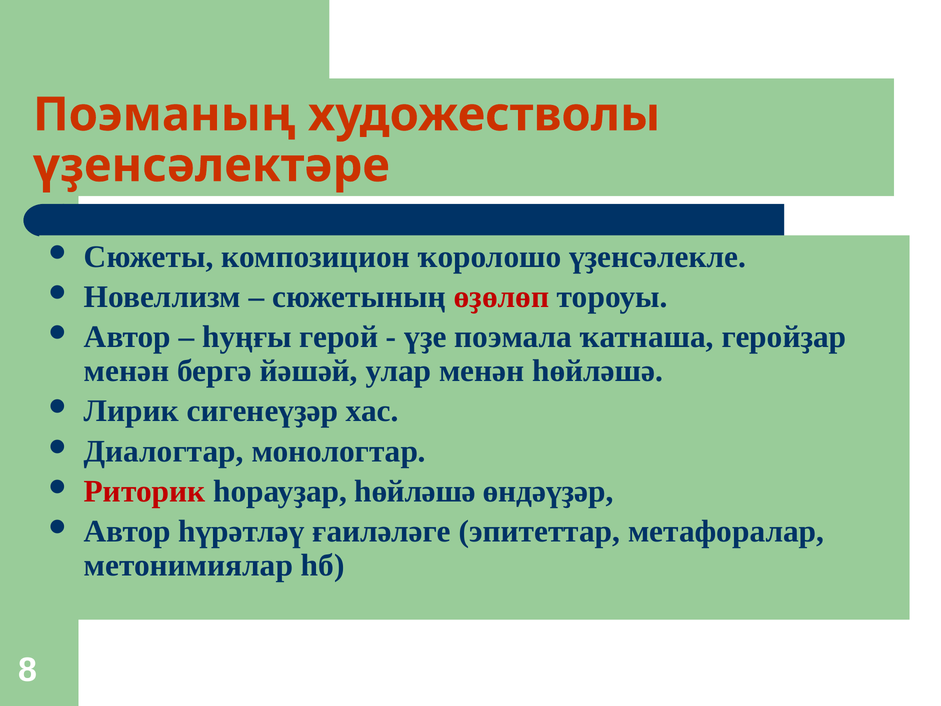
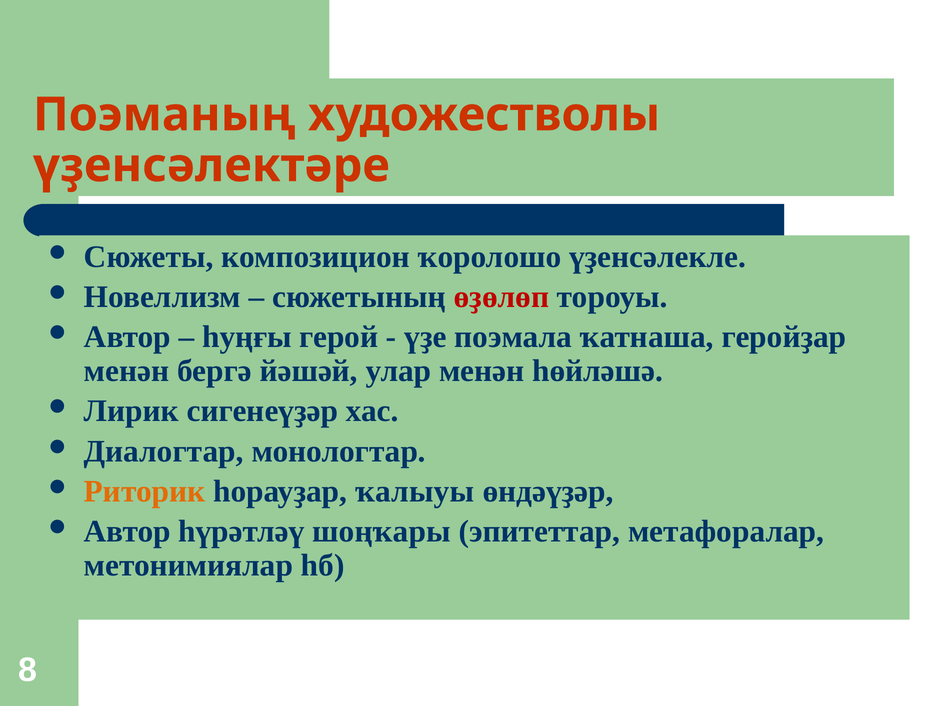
Риторик colour: red -> orange
һорауҙар һөйләшә: һөйләшә -> ҡалыуы
ғаиләләге: ғаиләләге -> шоңҡары
